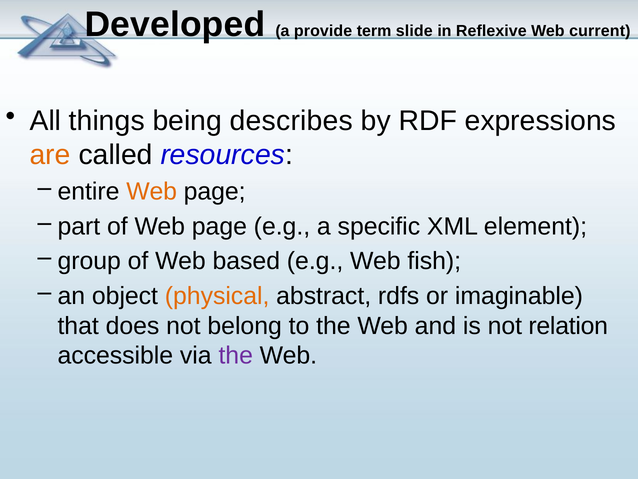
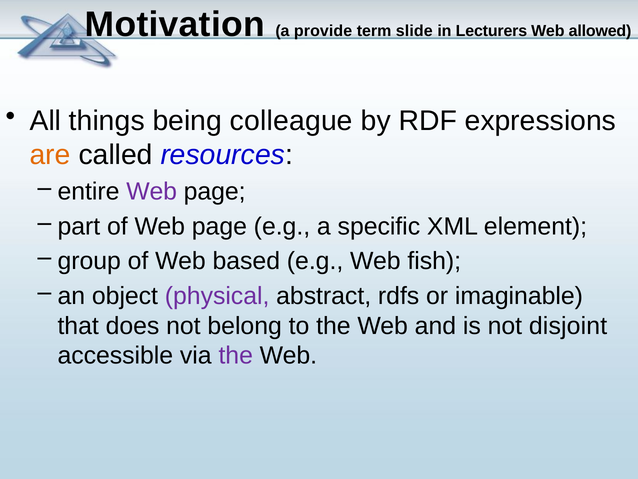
Developed: Developed -> Motivation
Reflexive: Reflexive -> Lecturers
current: current -> allowed
describes: describes -> colleague
Web at (152, 191) colour: orange -> purple
physical colour: orange -> purple
relation: relation -> disjoint
